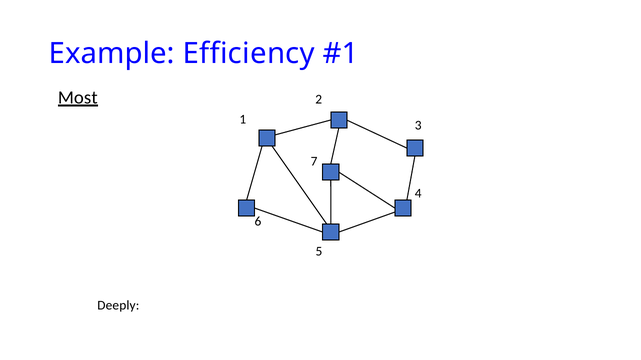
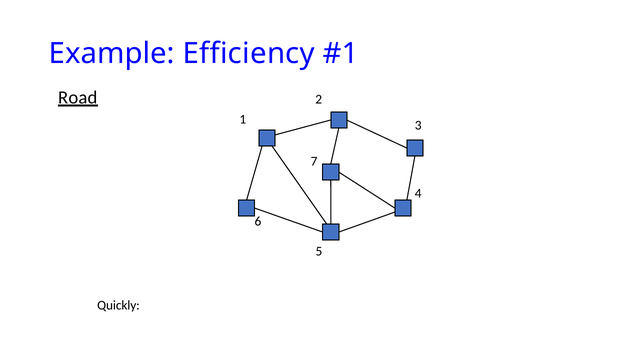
Most: Most -> Road
Deeply: Deeply -> Quickly
